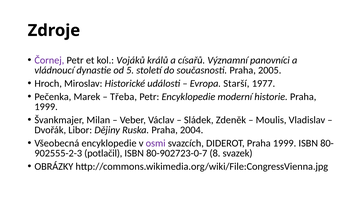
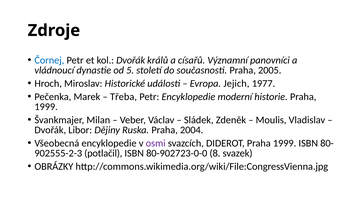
Čornej colour: purple -> blue
kol Vojáků: Vojáků -> Dvořák
Starší: Starší -> Jejich
80-902723-0-7: 80-902723-0-7 -> 80-902723-0-0
